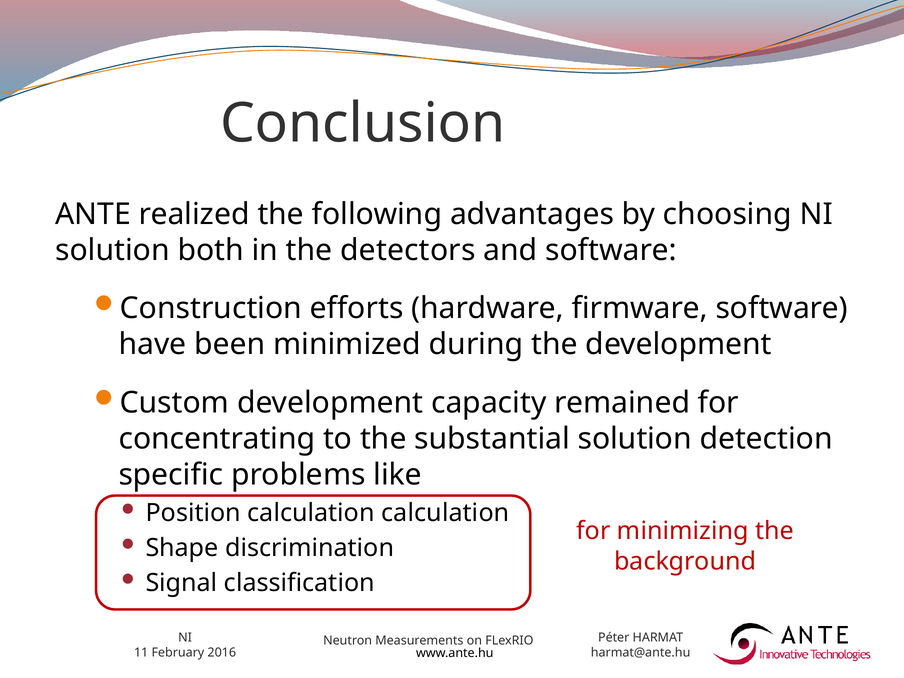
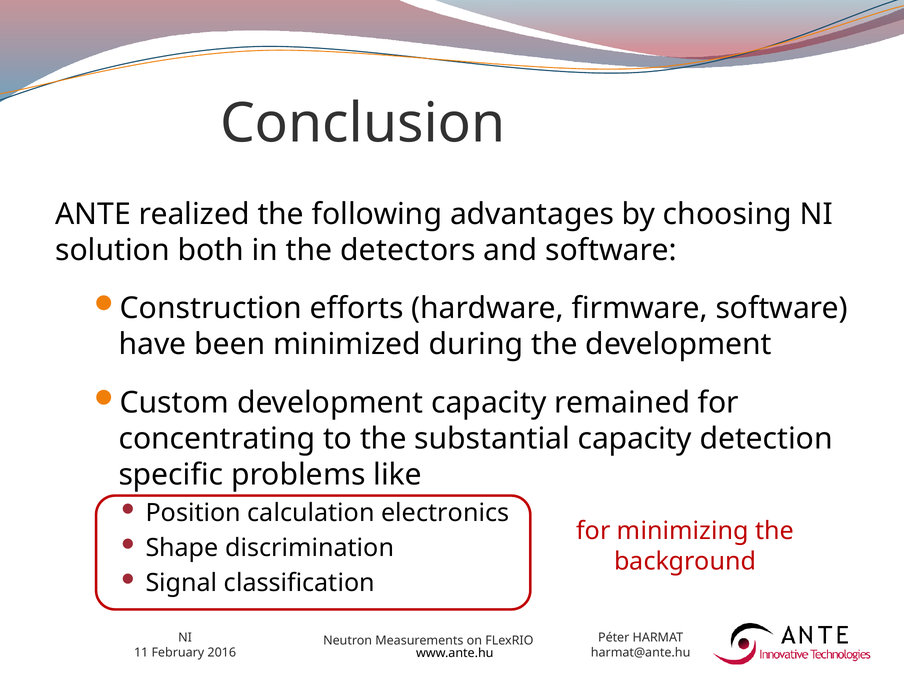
substantial solution: solution -> capacity
calculation calculation: calculation -> electronics
